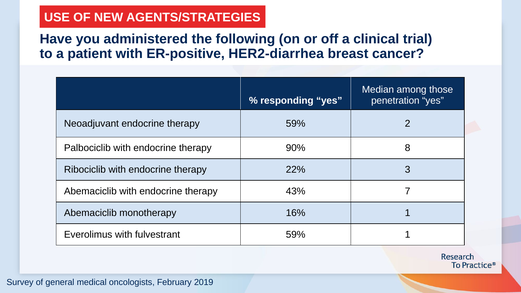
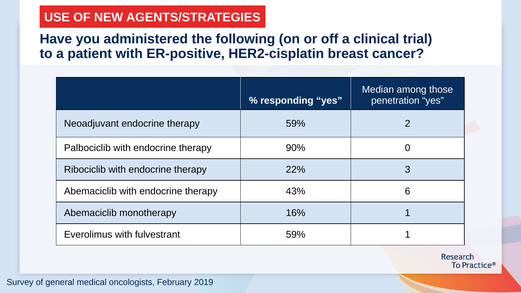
HER2-diarrhea: HER2-diarrhea -> HER2-cisplatin
8: 8 -> 0
7: 7 -> 6
